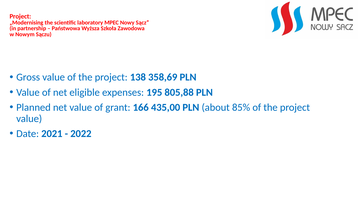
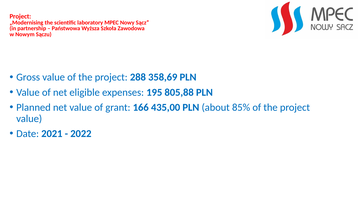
138: 138 -> 288
